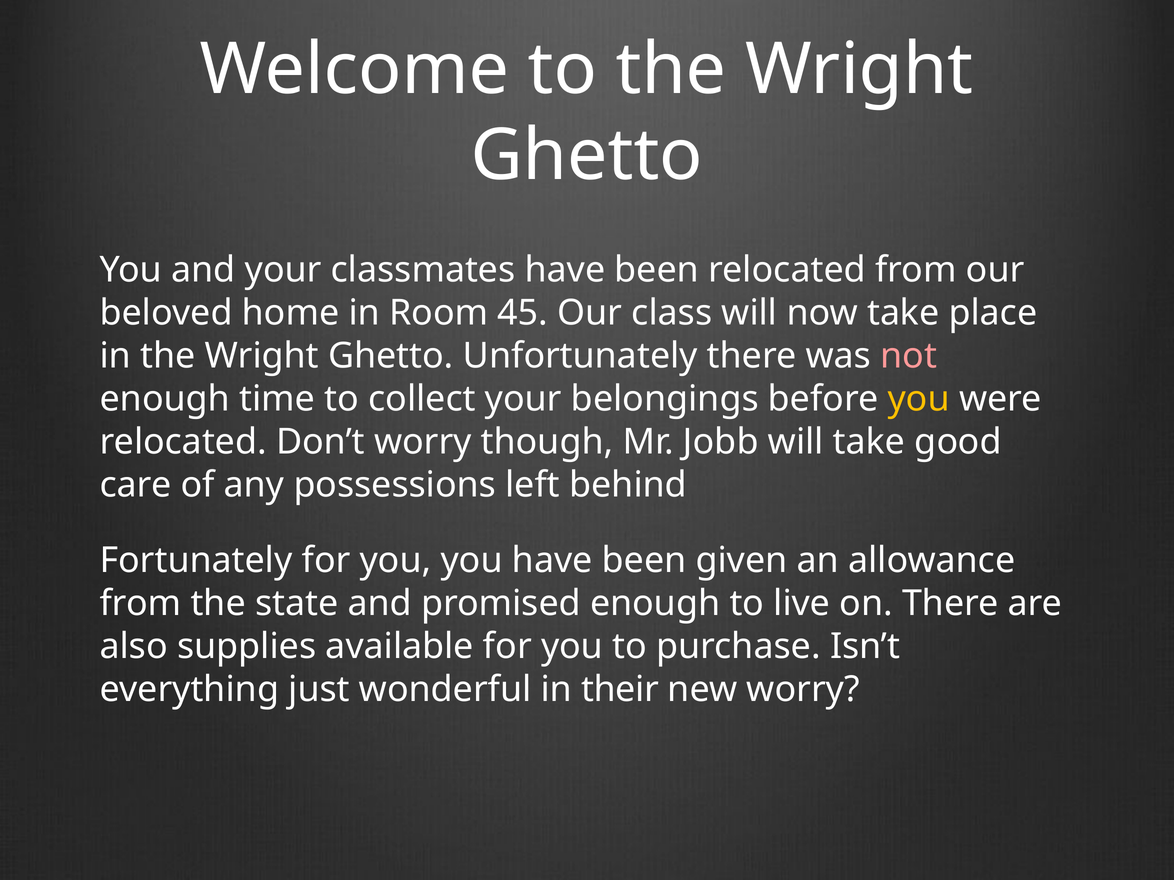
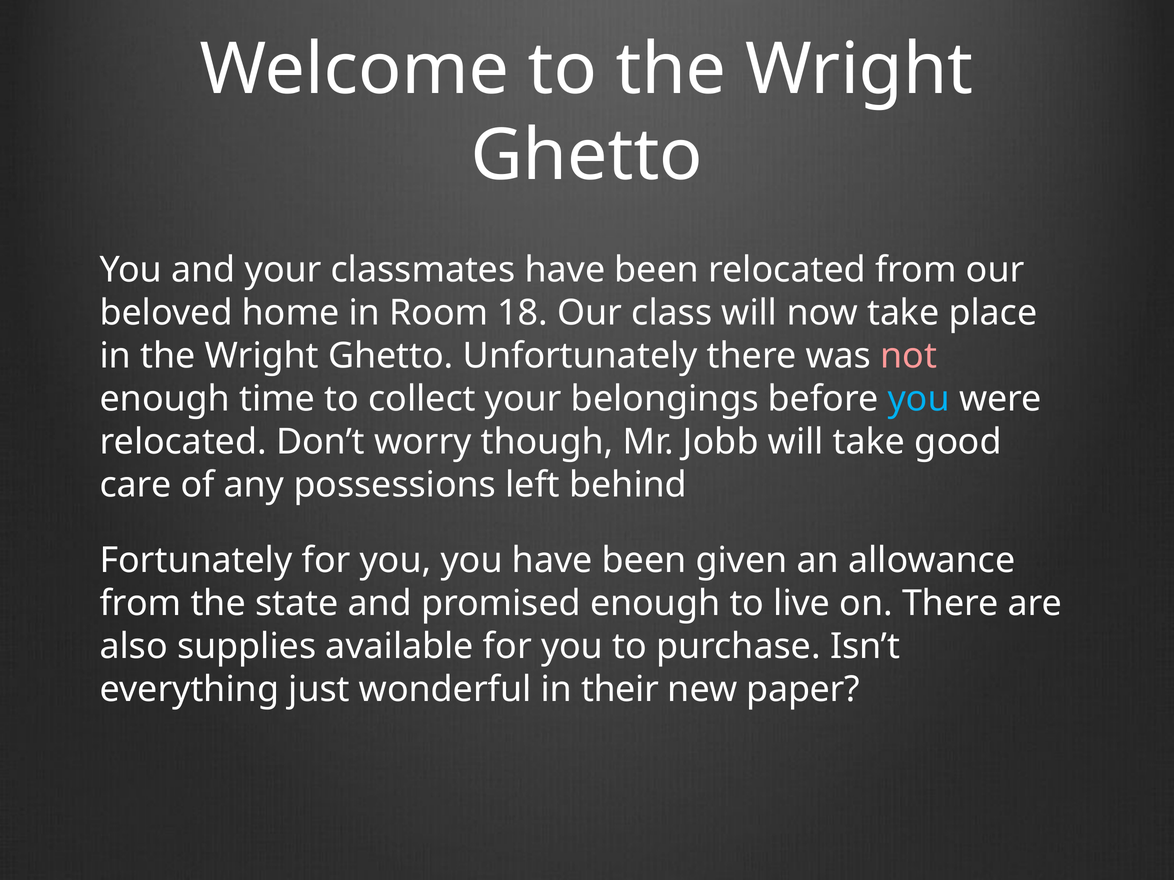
45: 45 -> 18
you at (919, 399) colour: yellow -> light blue
new worry: worry -> paper
